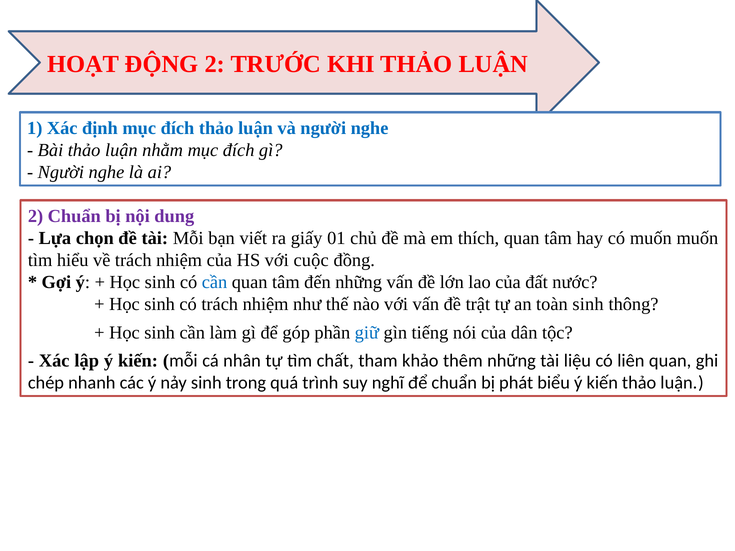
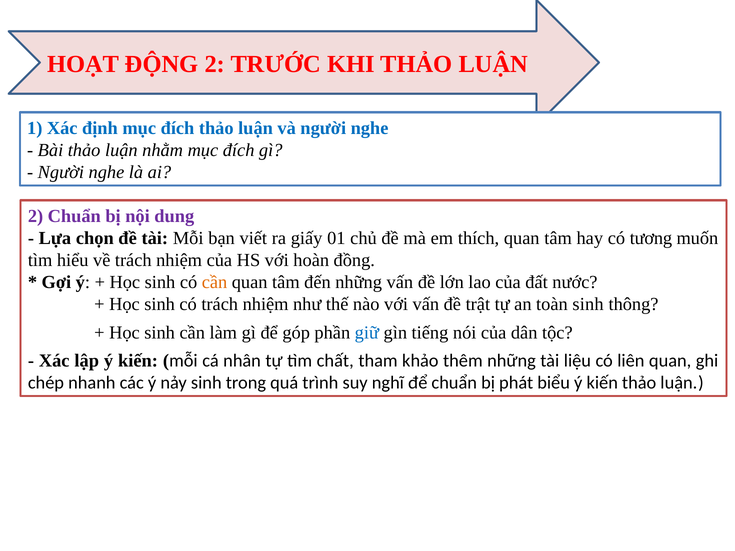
có muốn: muốn -> tương
cuộc: cuộc -> hoàn
cần at (215, 282) colour: blue -> orange
